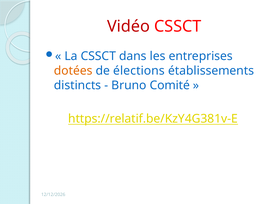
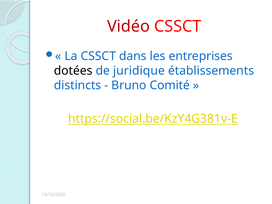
dotées colour: orange -> black
élections: élections -> juridique
https://relatif.be/KzY4G381v-E: https://relatif.be/KzY4G381v-E -> https://social.be/KzY4G381v-E
